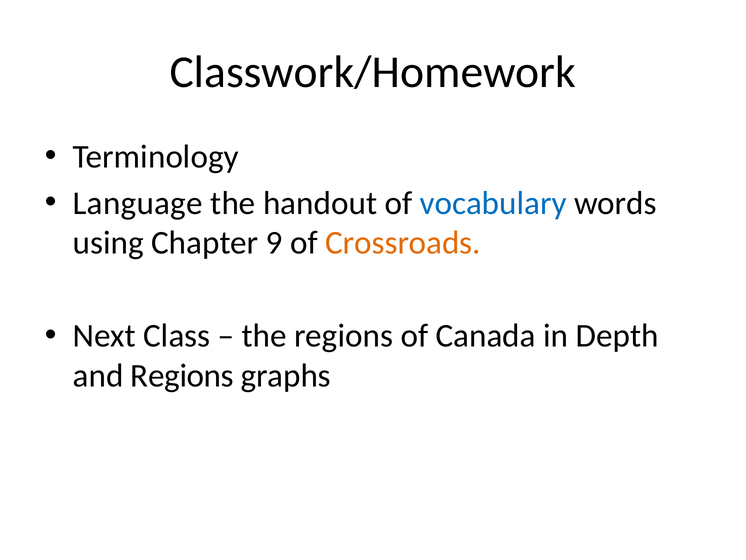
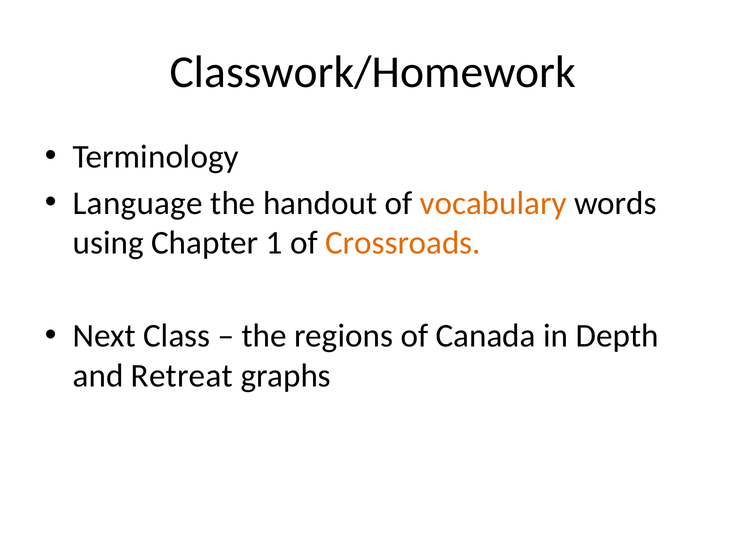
vocabulary colour: blue -> orange
9: 9 -> 1
and Regions: Regions -> Retreat
